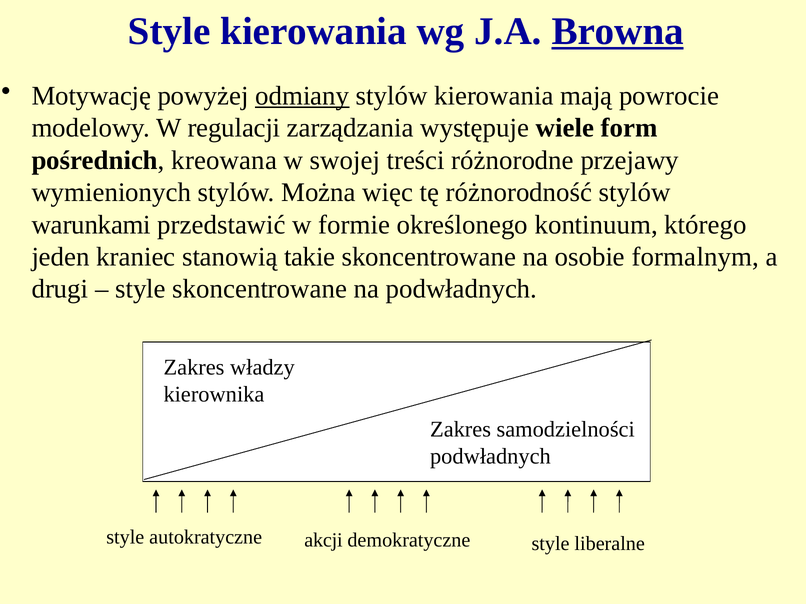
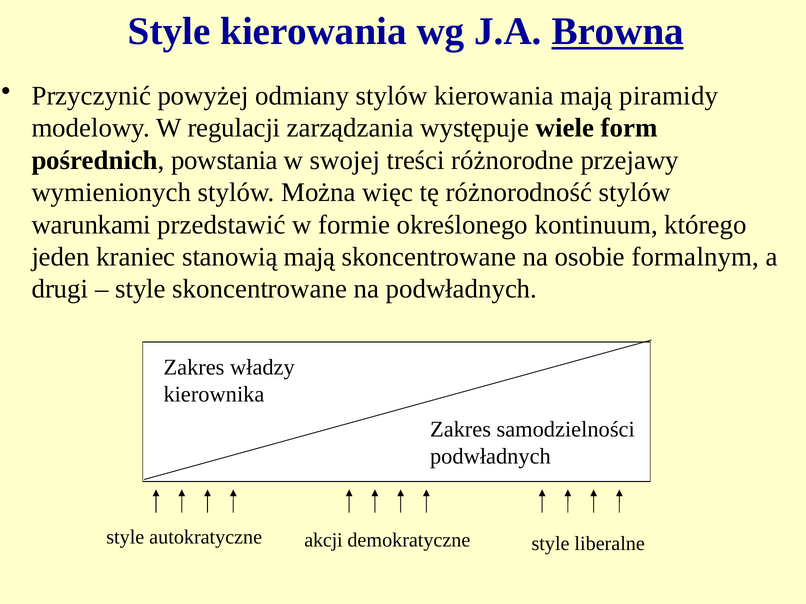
Motywację: Motywację -> Przyczynić
odmiany underline: present -> none
powrocie: powrocie -> piramidy
kreowana: kreowana -> powstania
stanowią takie: takie -> mają
